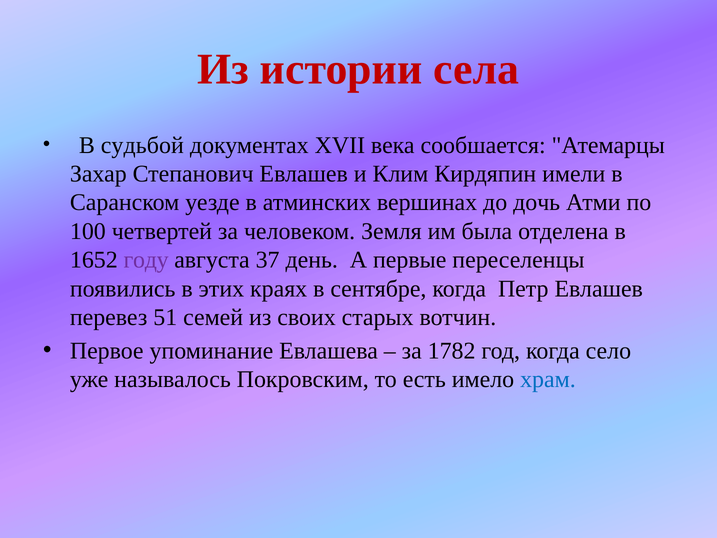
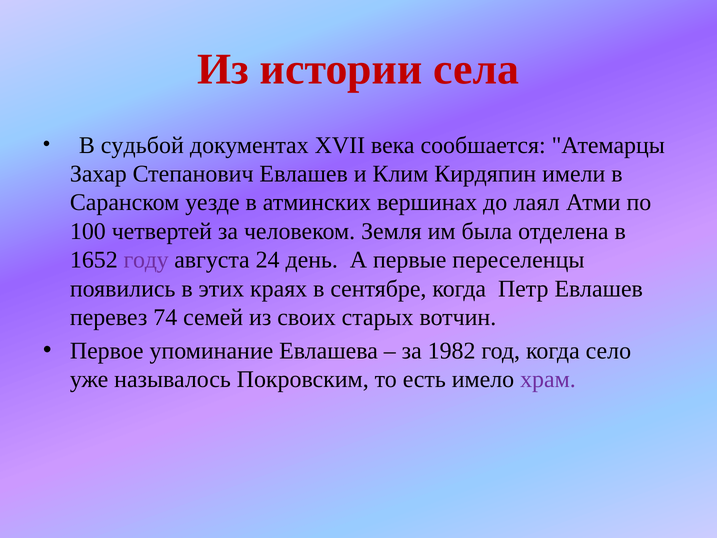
дочь: дочь -> лаял
37: 37 -> 24
51: 51 -> 74
1782: 1782 -> 1982
храм colour: blue -> purple
